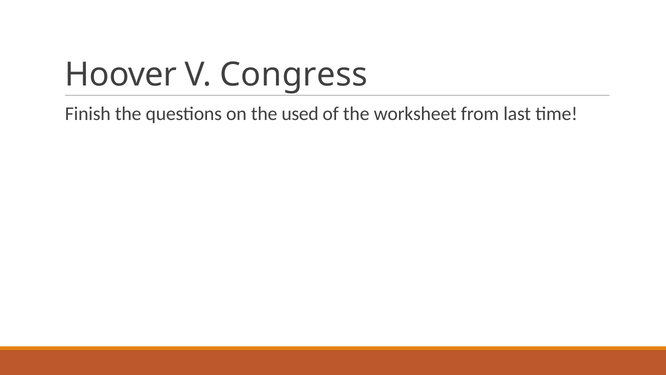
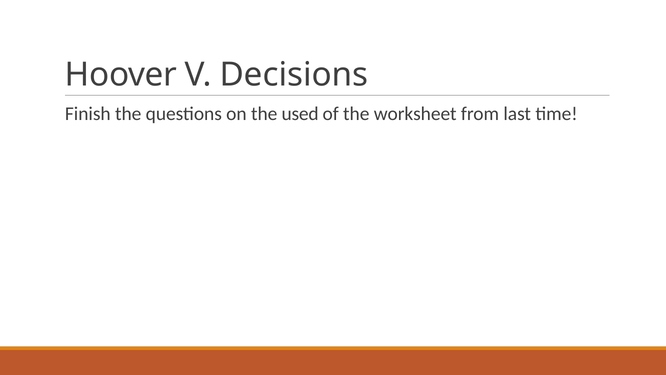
Congress: Congress -> Decisions
